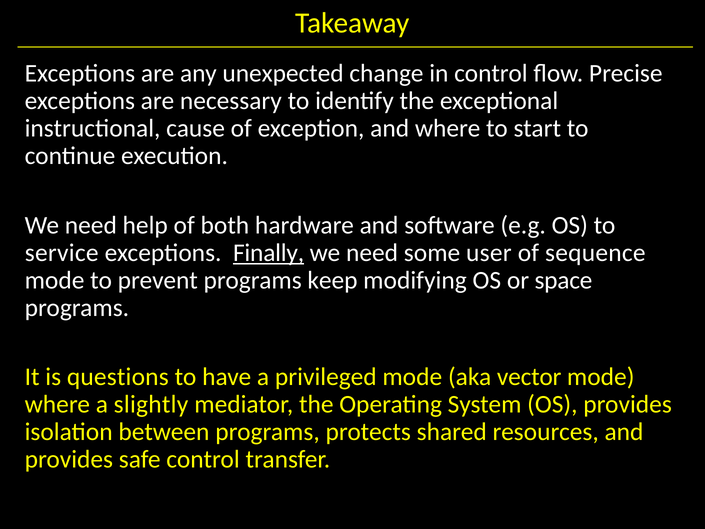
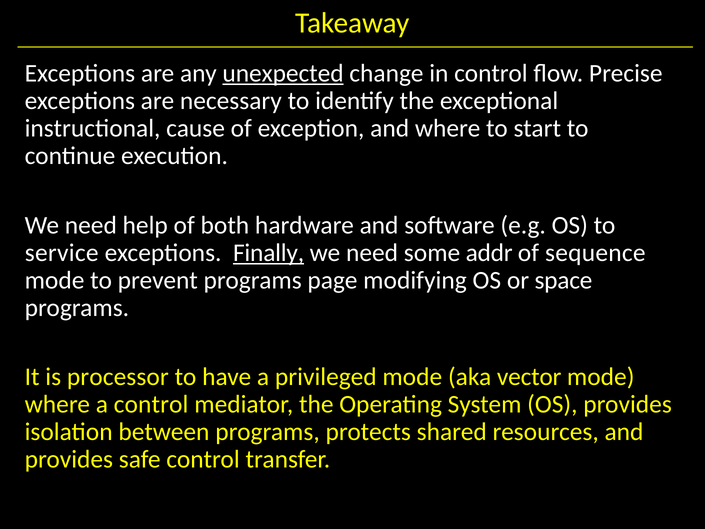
unexpected underline: none -> present
user: user -> addr
keep: keep -> page
questions: questions -> processor
a slightly: slightly -> control
